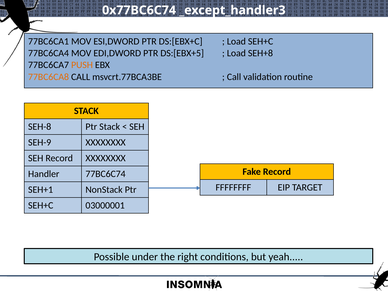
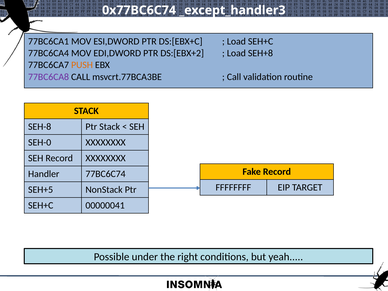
DS:[EBX+5: DS:[EBX+5 -> DS:[EBX+2
77BC6CA8 colour: orange -> purple
SEH-9: SEH-9 -> SEH-0
SEH+1: SEH+1 -> SEH+5
03000001: 03000001 -> 00000041
